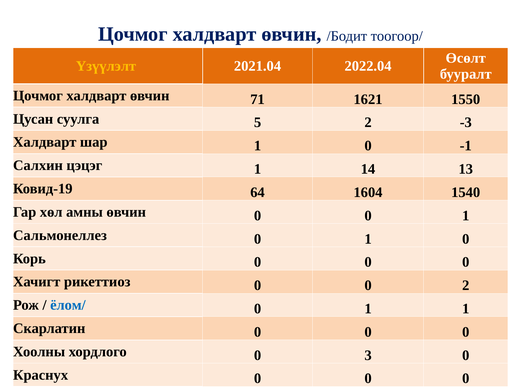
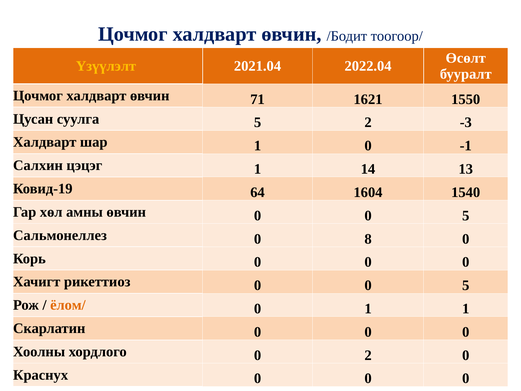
өвчин 0 0 1: 1 -> 5
Сальмонеллез 0 1: 1 -> 8
рикеттиоз 0 0 2: 2 -> 5
ёлом/ colour: blue -> orange
0 3: 3 -> 2
